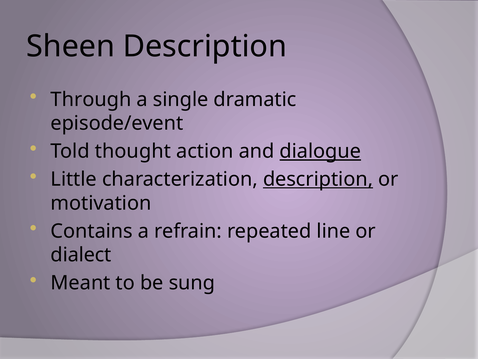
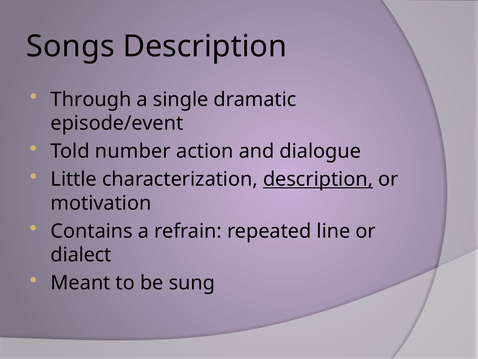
Sheen: Sheen -> Songs
thought: thought -> number
dialogue underline: present -> none
